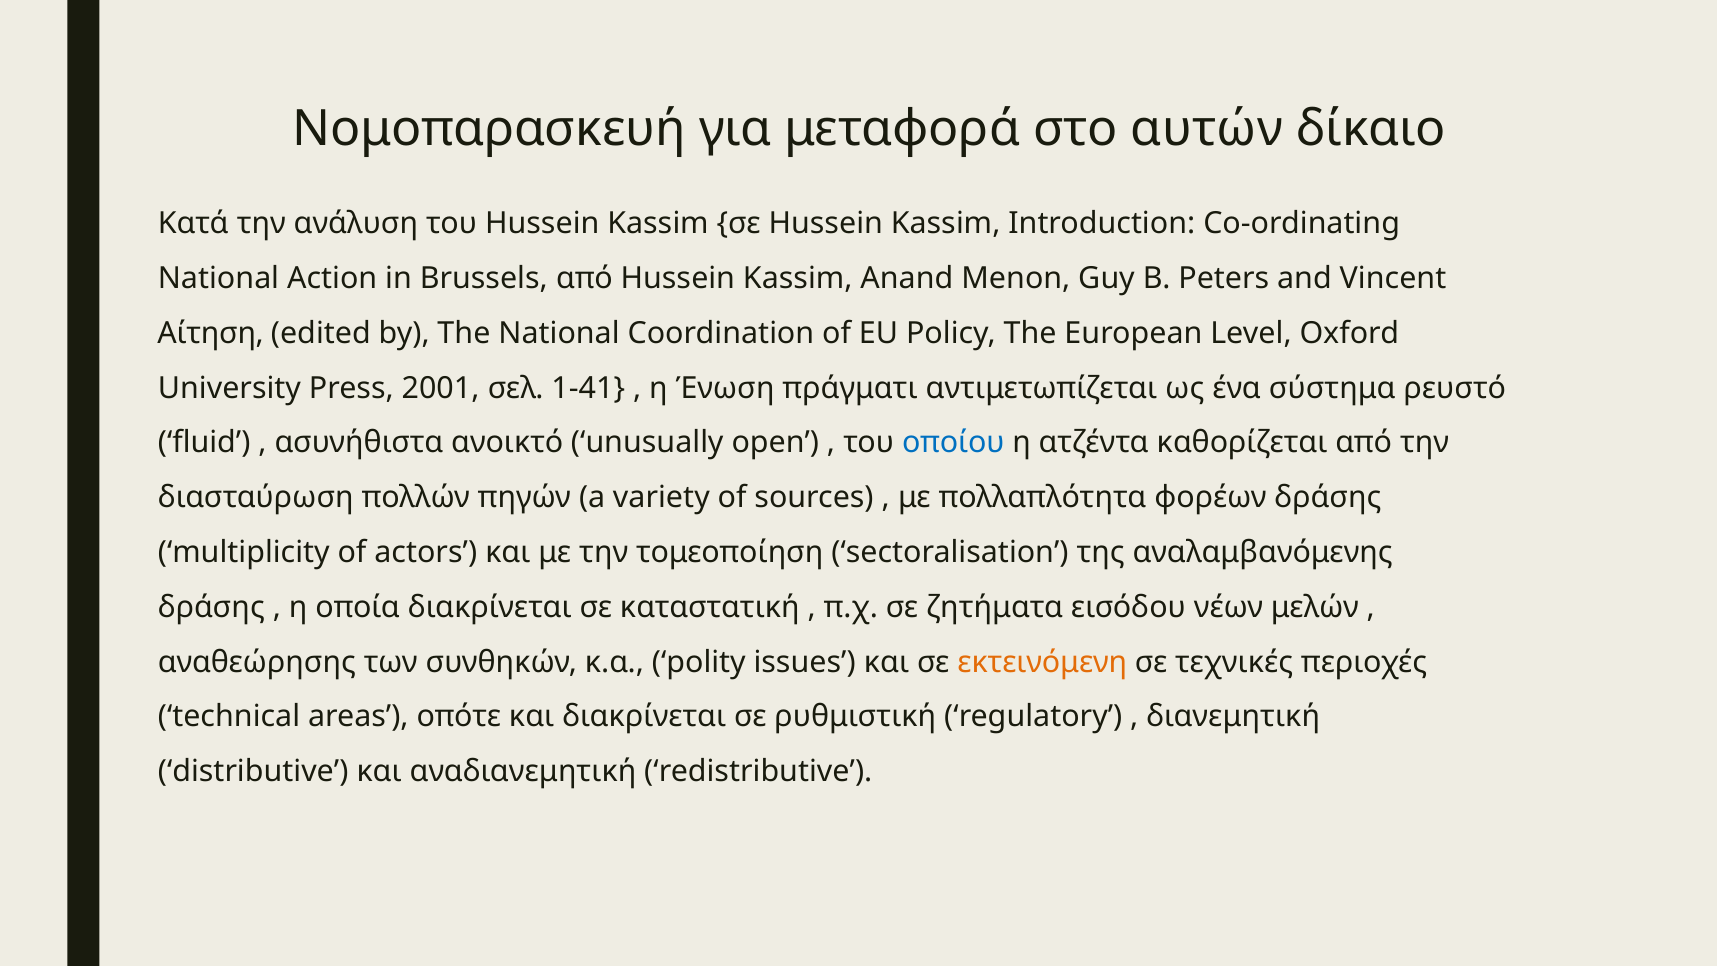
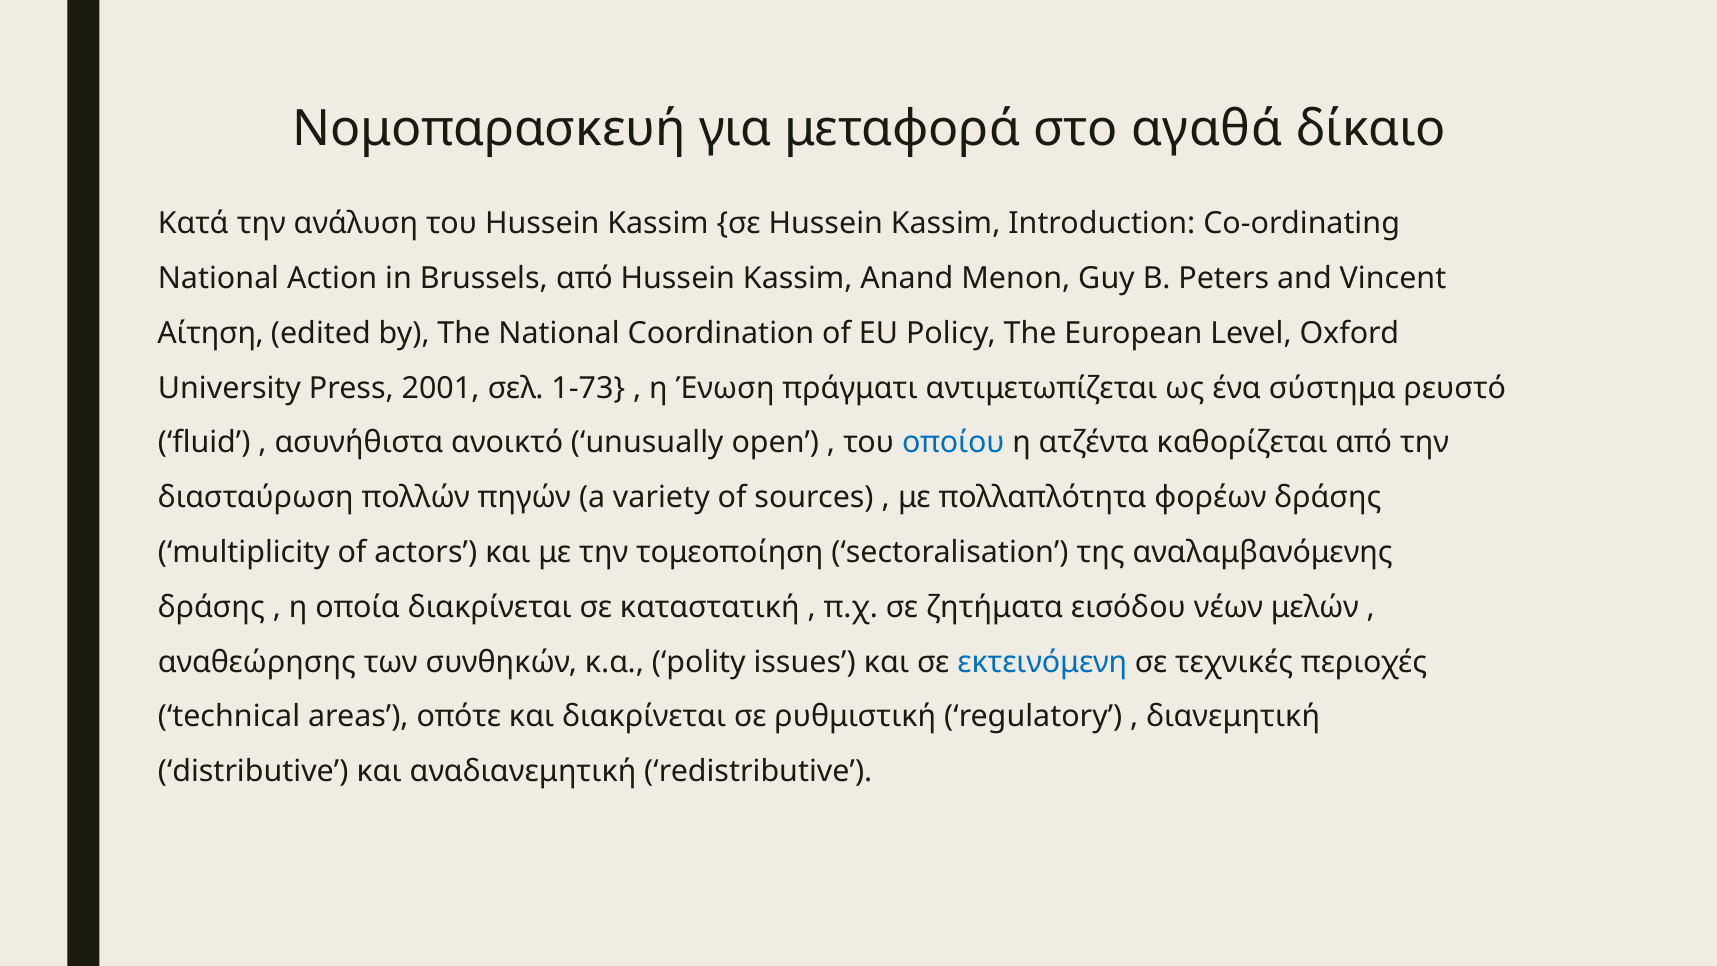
αυτών: αυτών -> αγαθά
1-41: 1-41 -> 1-73
εκτεινόμενη colour: orange -> blue
